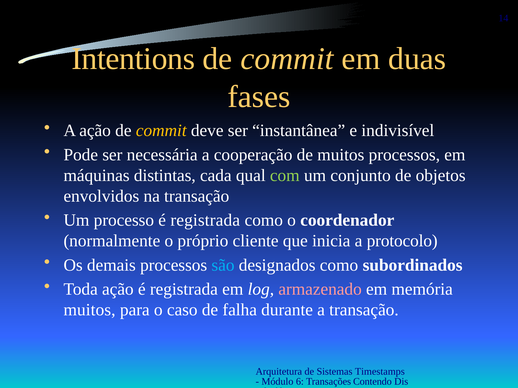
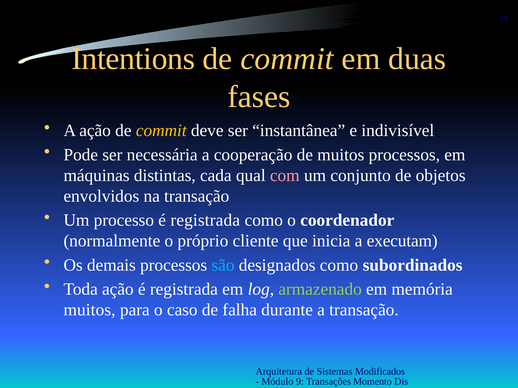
com colour: light green -> pink
protocolo: protocolo -> executam
armazenado colour: pink -> light green
Timestamps: Timestamps -> Modificados
6: 6 -> 9
Contendo: Contendo -> Momento
